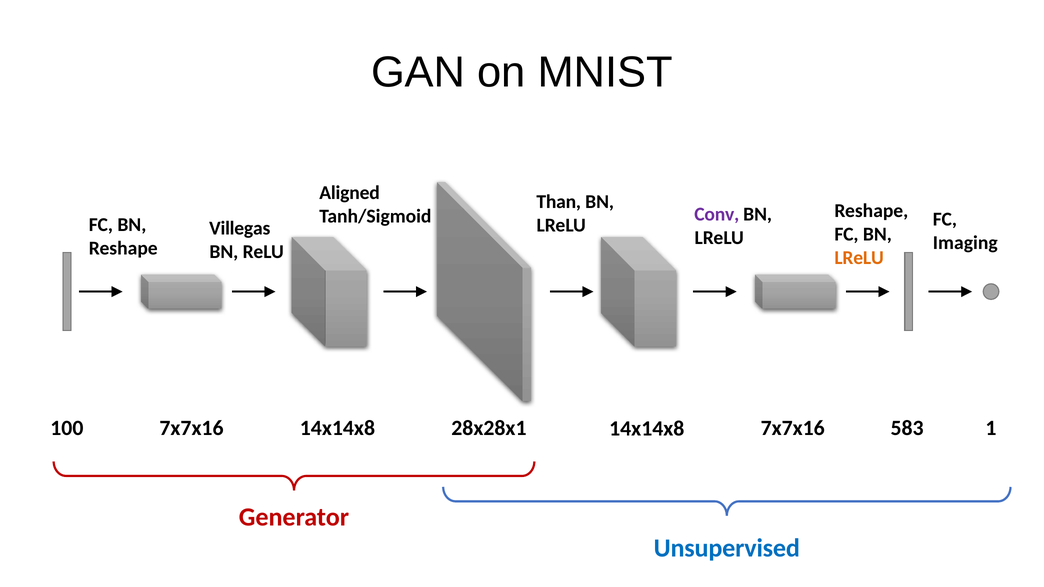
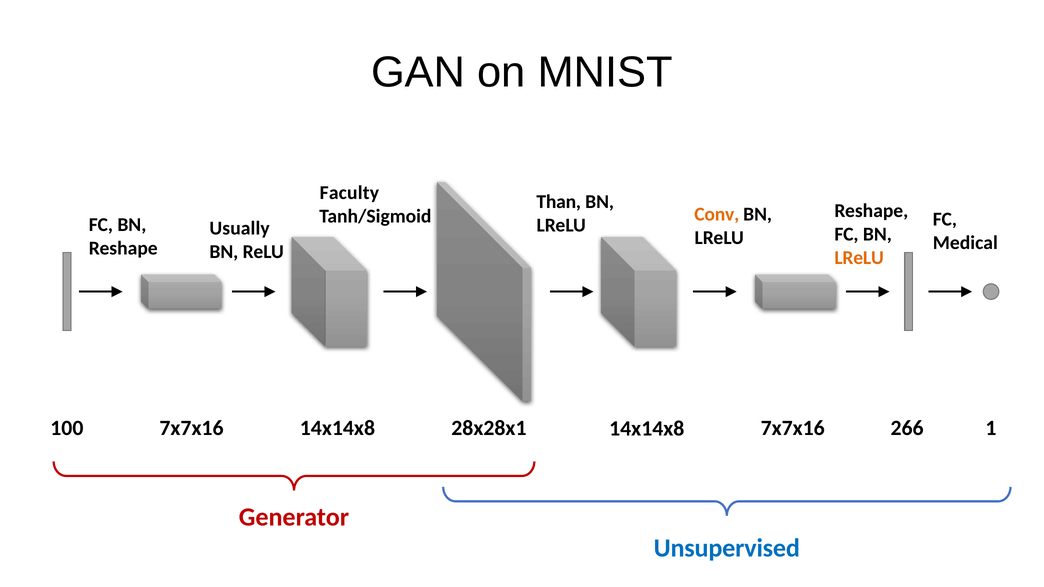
Aligned: Aligned -> Faculty
Conv colour: purple -> orange
Villegas: Villegas -> Usually
Imaging: Imaging -> Medical
583: 583 -> 266
